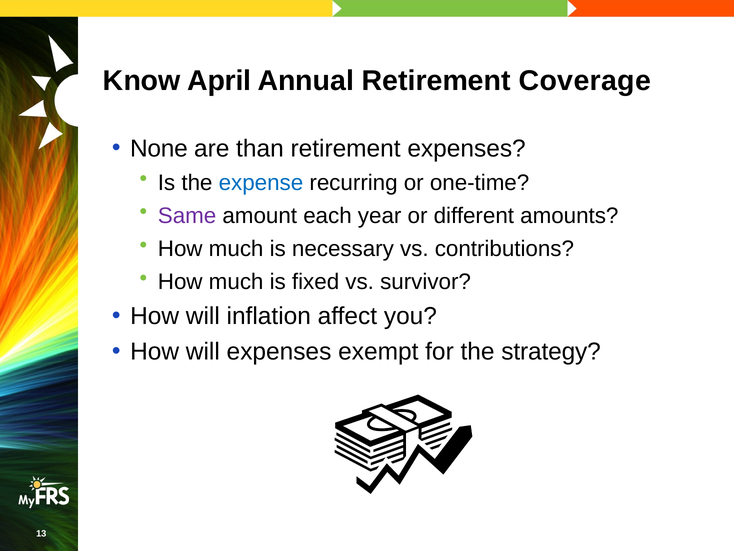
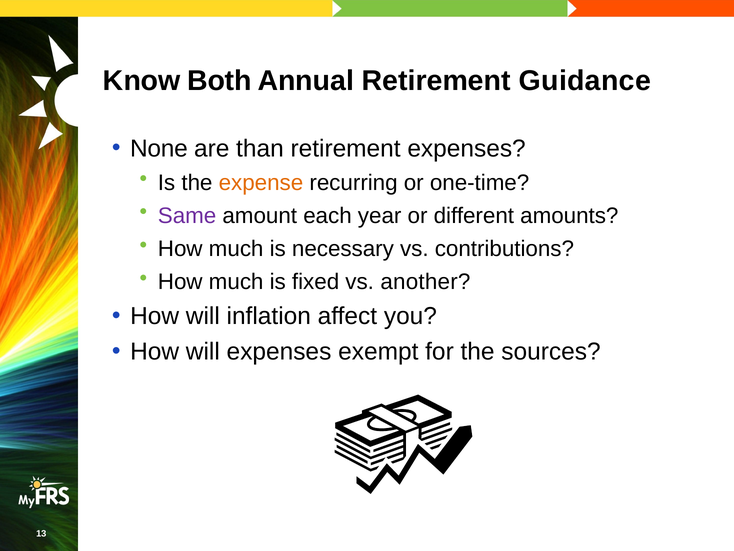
April: April -> Both
Coverage: Coverage -> Guidance
expense colour: blue -> orange
survivor: survivor -> another
strategy: strategy -> sources
